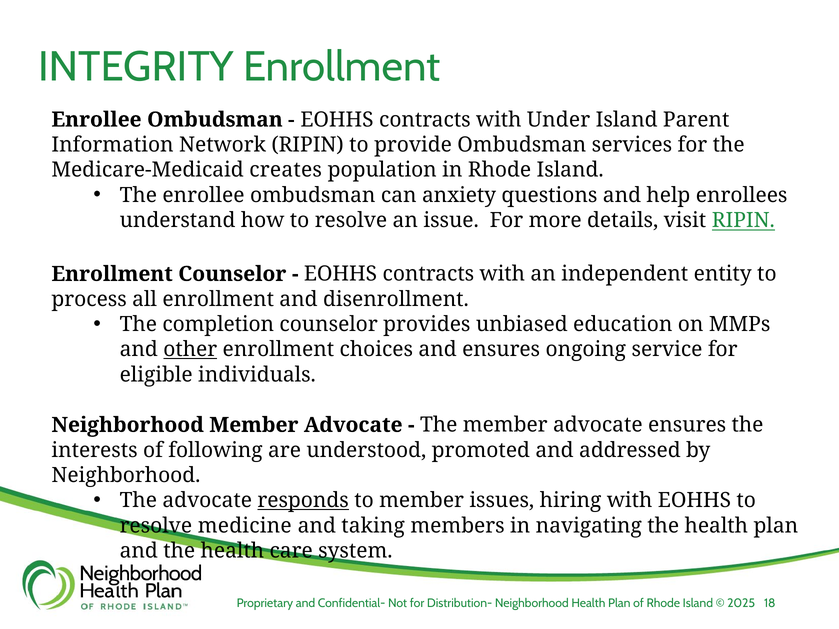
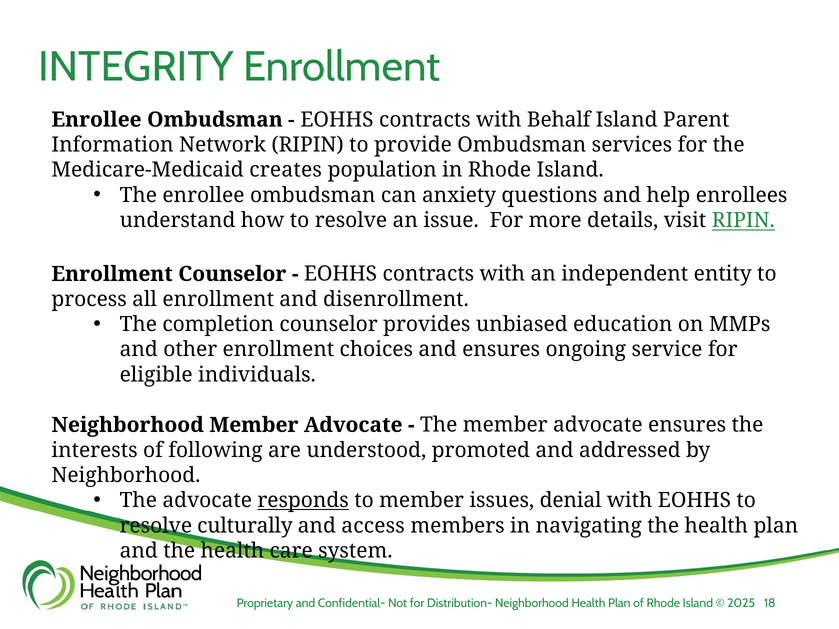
Under: Under -> Behalf
other underline: present -> none
hiring: hiring -> denial
medicine: medicine -> culturally
taking: taking -> access
